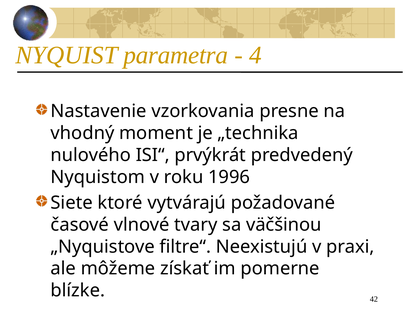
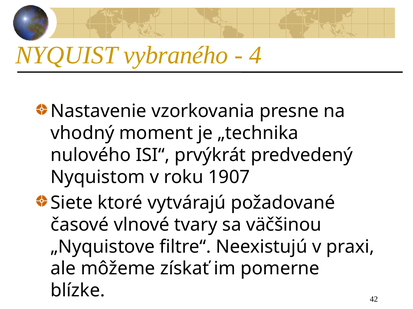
parametra: parametra -> vybraného
1996: 1996 -> 1907
